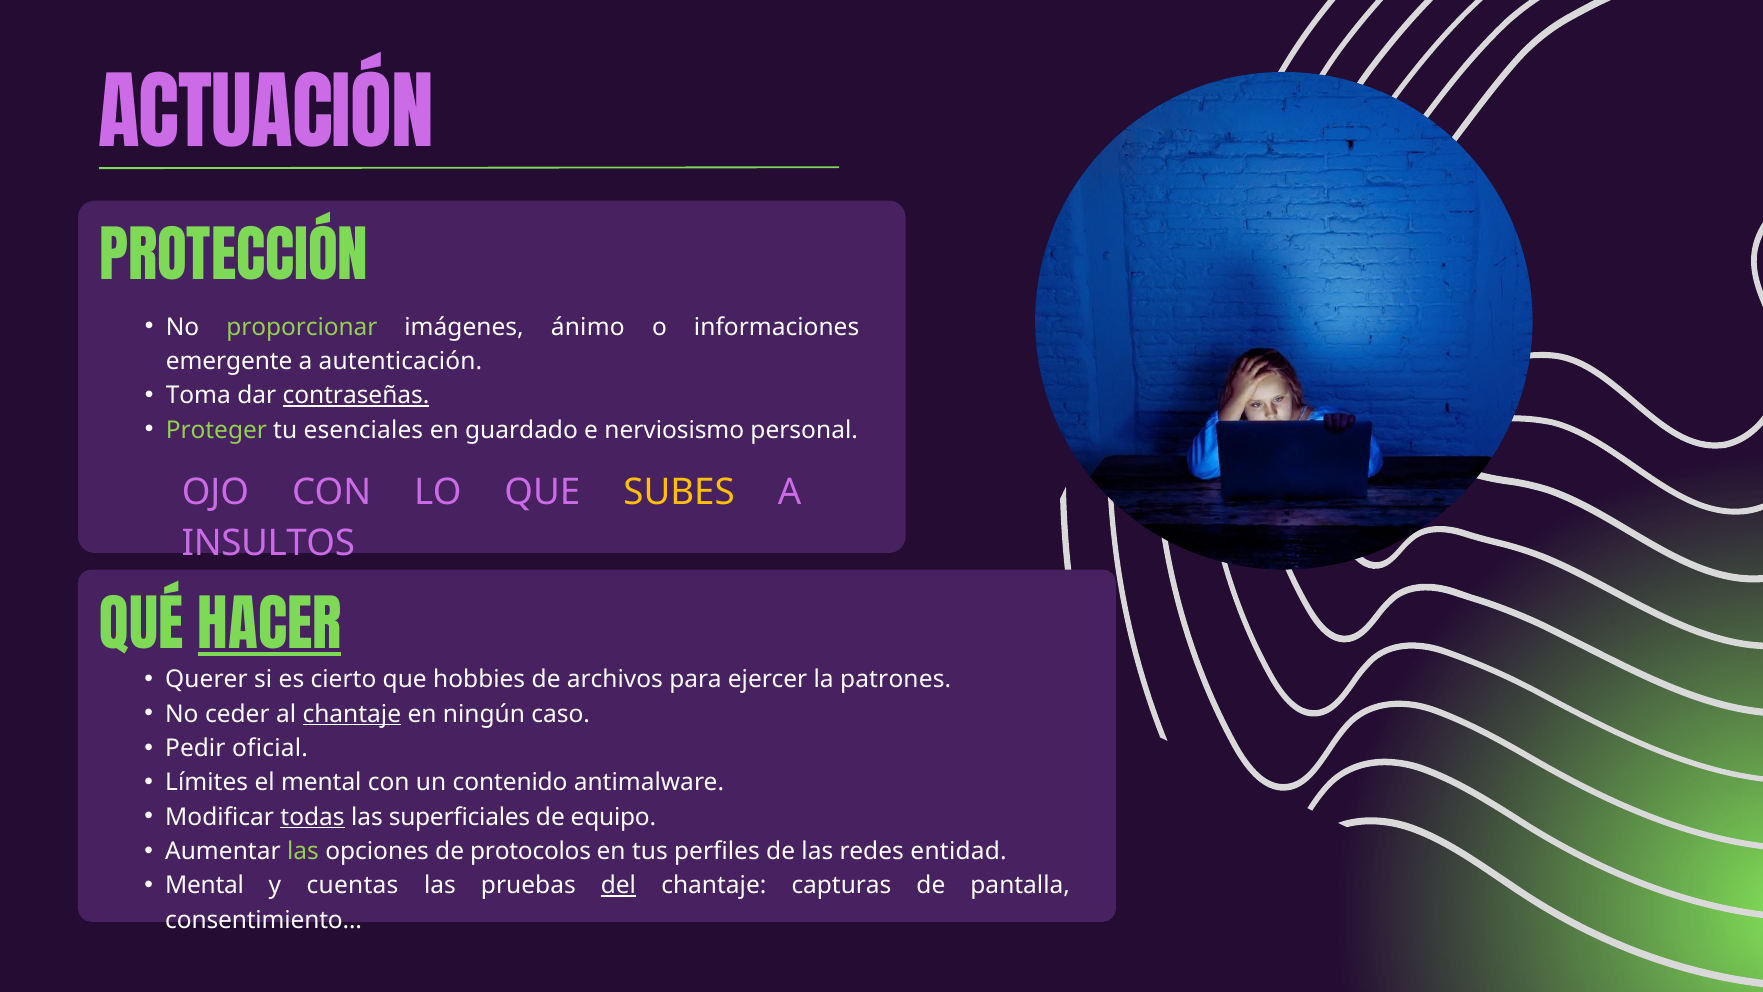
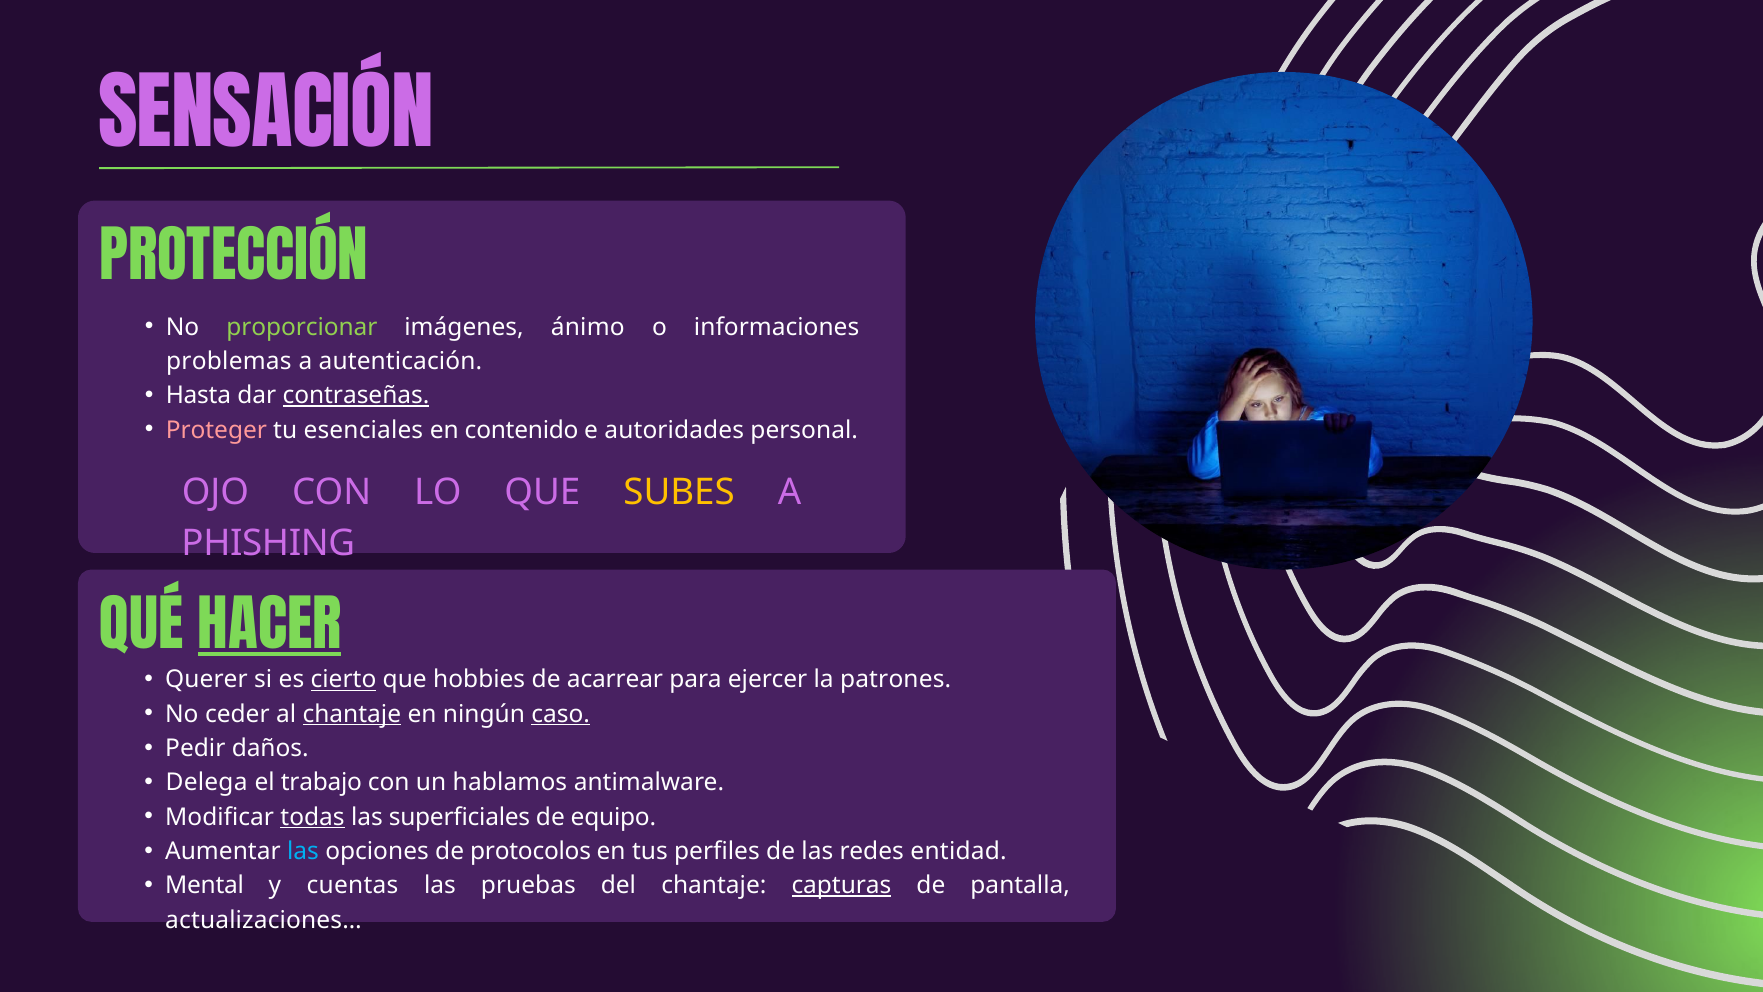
ACTUACIÓN: ACTUACIÓN -> SENSACIÓN
emergente: emergente -> problemas
Toma: Toma -> Hasta
Proteger colour: light green -> pink
guardado: guardado -> contenido
nerviosismo: nerviosismo -> autoridades
INSULTOS: INSULTOS -> PHISHING
cierto underline: none -> present
archivos: archivos -> acarrear
caso underline: none -> present
oficial: oficial -> daños
Límites: Límites -> Delega
el mental: mental -> trabajo
contenido: contenido -> hablamos
las at (303, 851) colour: light green -> light blue
del underline: present -> none
capturas underline: none -> present
consentimiento…: consentimiento… -> actualizaciones…
